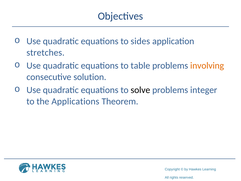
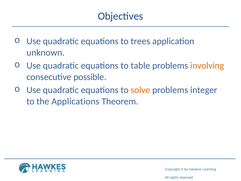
sides: sides -> trees
stretches: stretches -> unknown
solution: solution -> possible
solve colour: black -> orange
